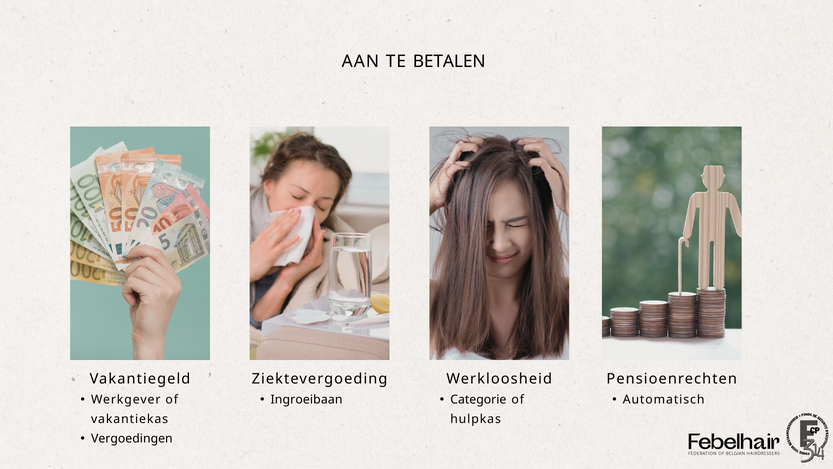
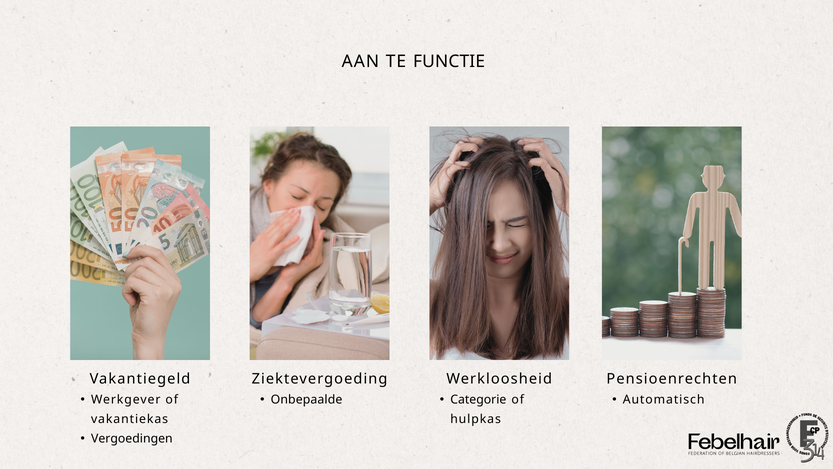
BETALEN: BETALEN -> FUNCTIE
Ingroeibaan: Ingroeibaan -> Onbepaalde
